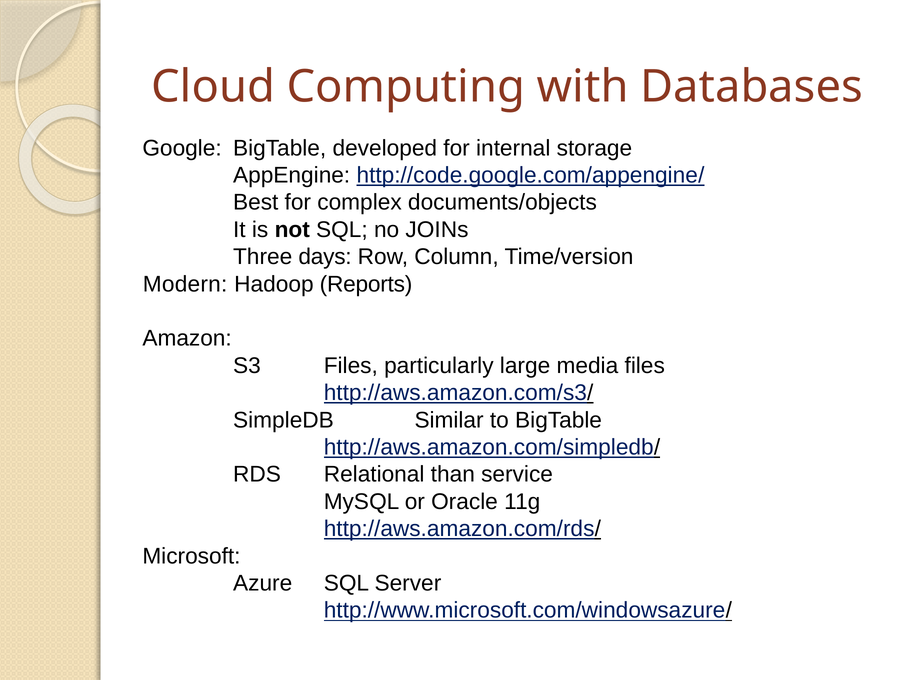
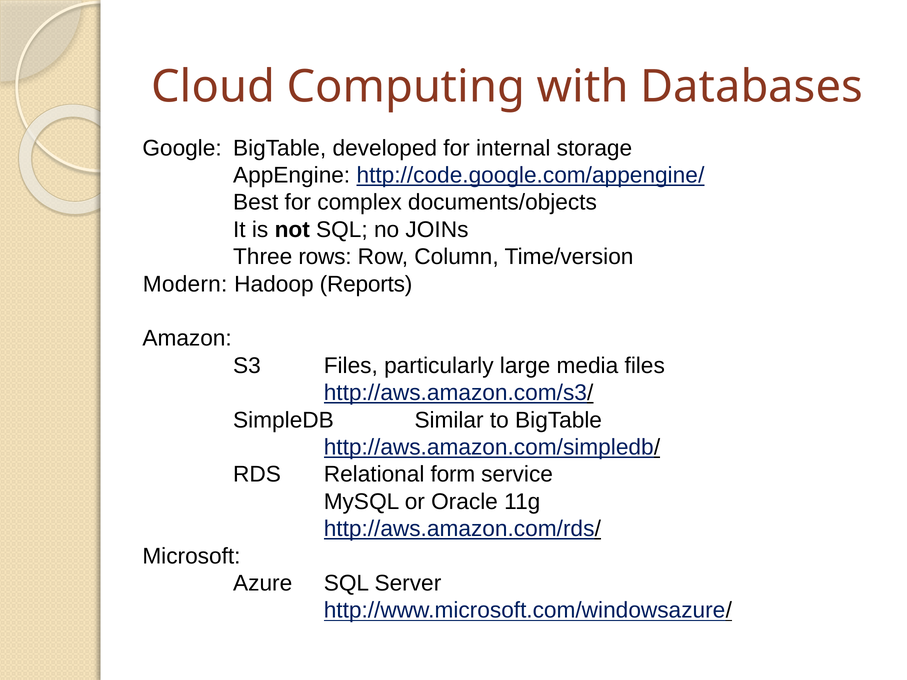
days: days -> rows
than: than -> form
